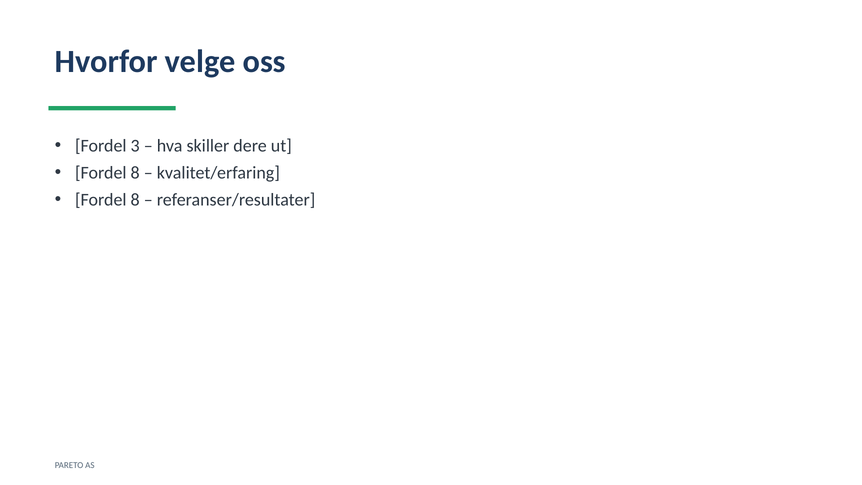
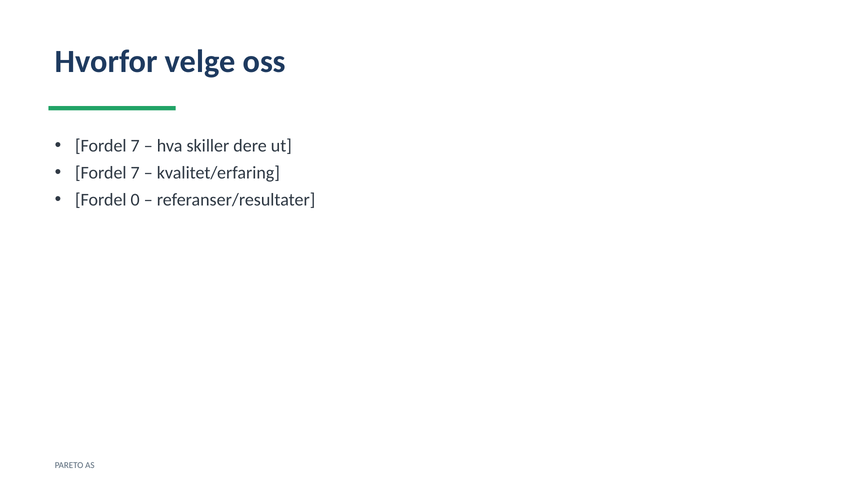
3 at (135, 146): 3 -> 7
8 at (135, 173): 8 -> 7
8 at (135, 200): 8 -> 0
